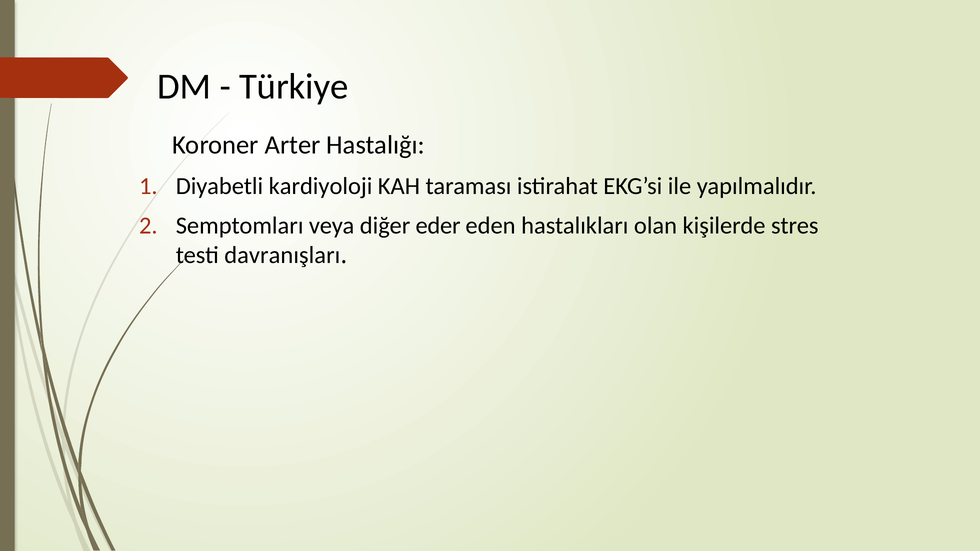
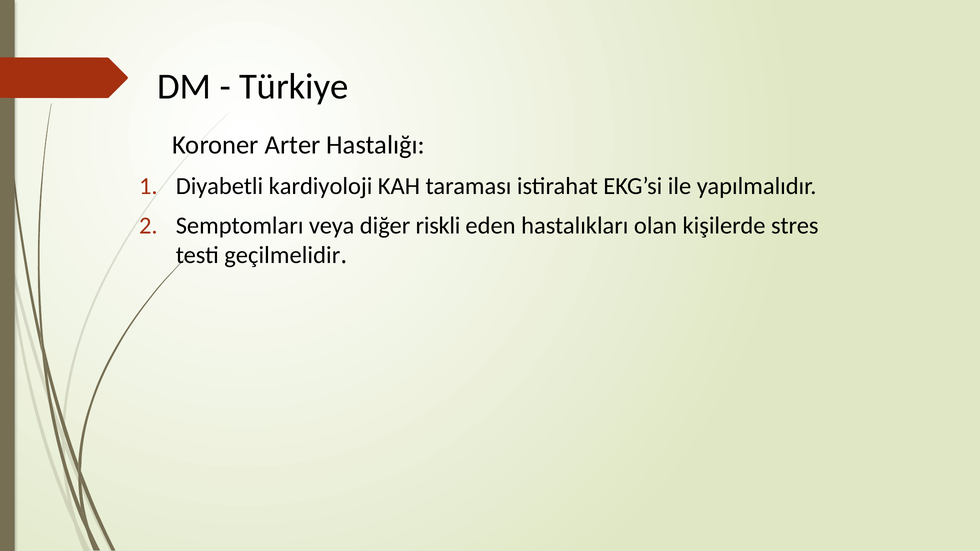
eder: eder -> riskli
davranışları: davranışları -> geçilmelidir
